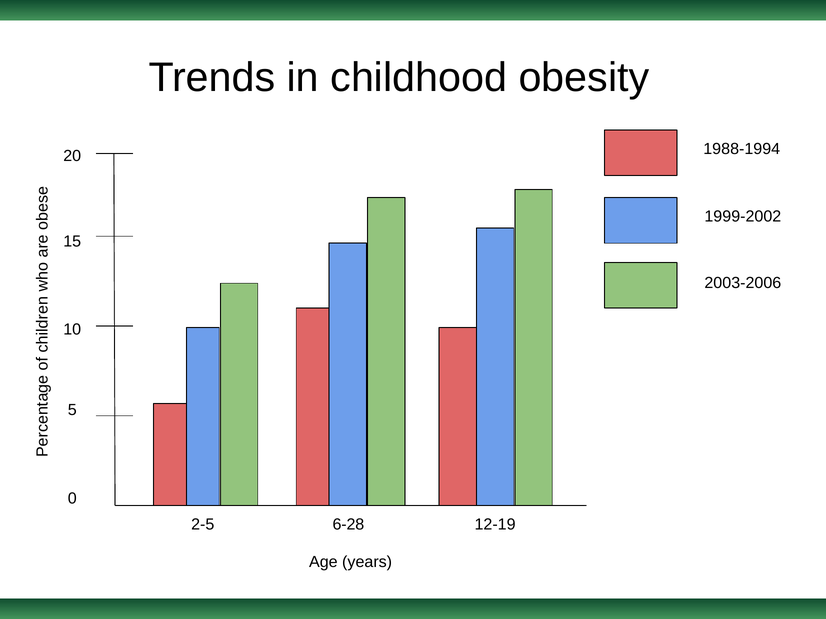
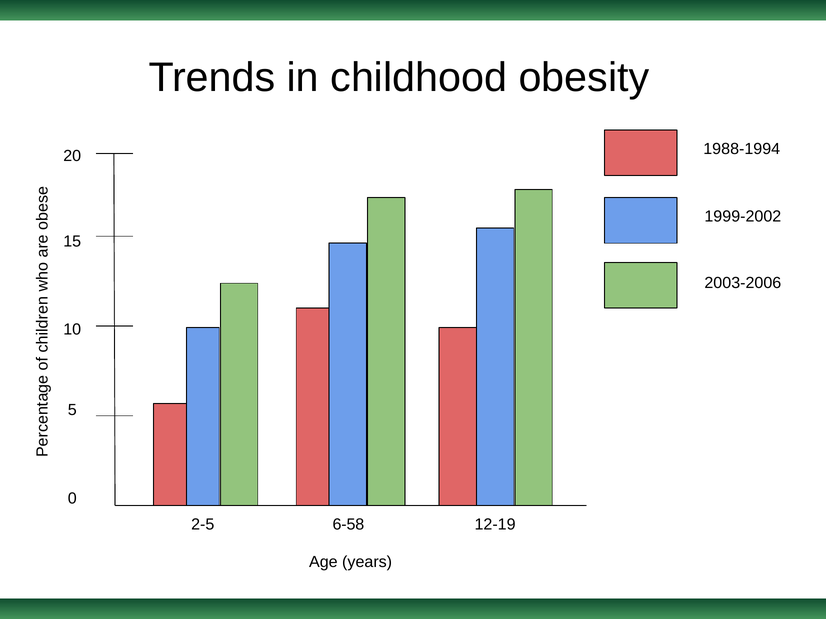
6-28: 6-28 -> 6-58
